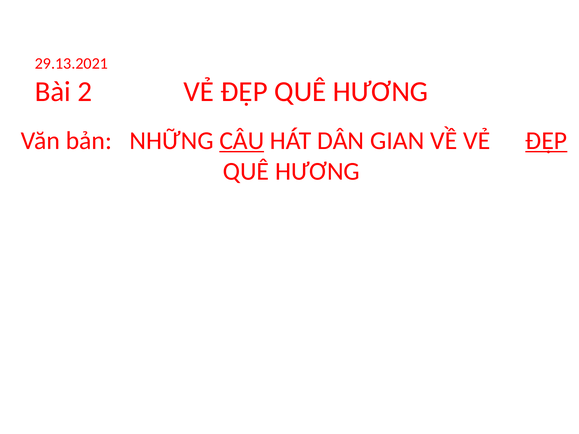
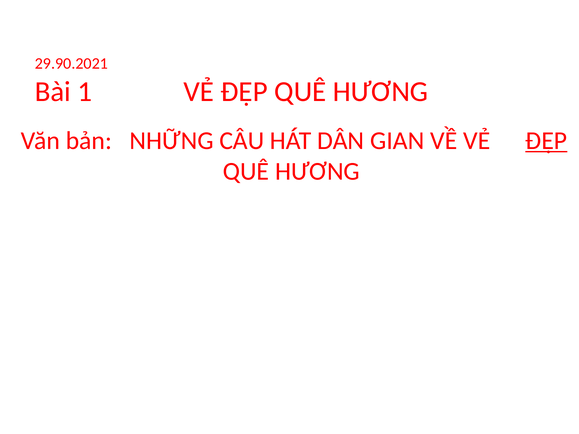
29.13.2021: 29.13.2021 -> 29.90.2021
2: 2 -> 1
CÂU underline: present -> none
